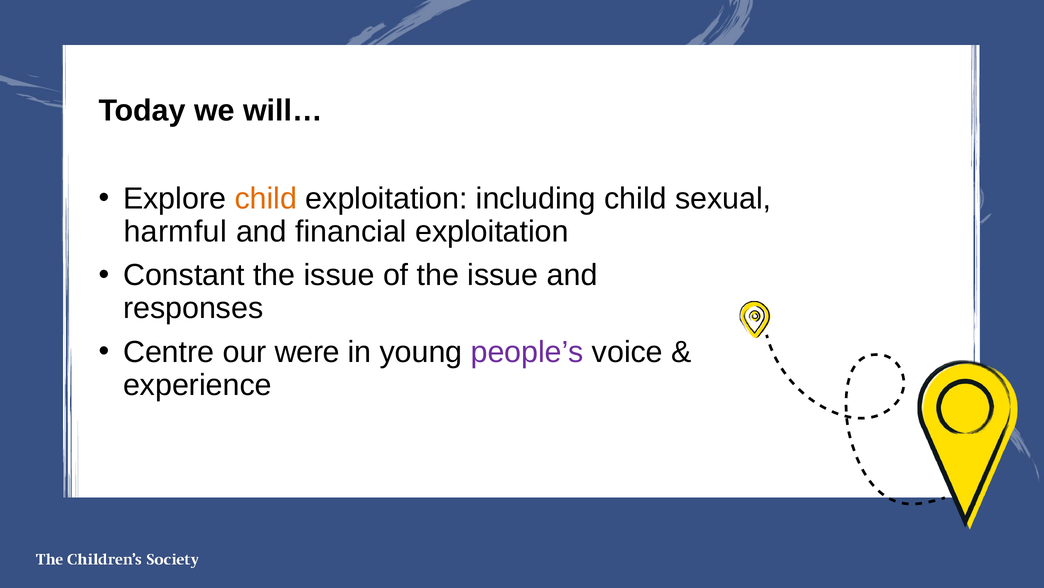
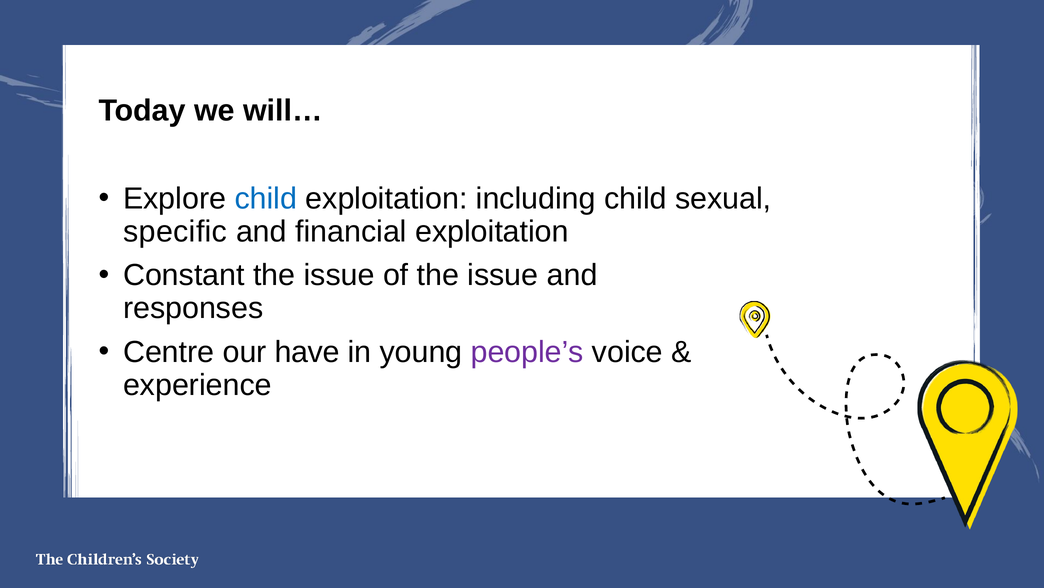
child at (266, 198) colour: orange -> blue
harmful: harmful -> specific
were: were -> have
